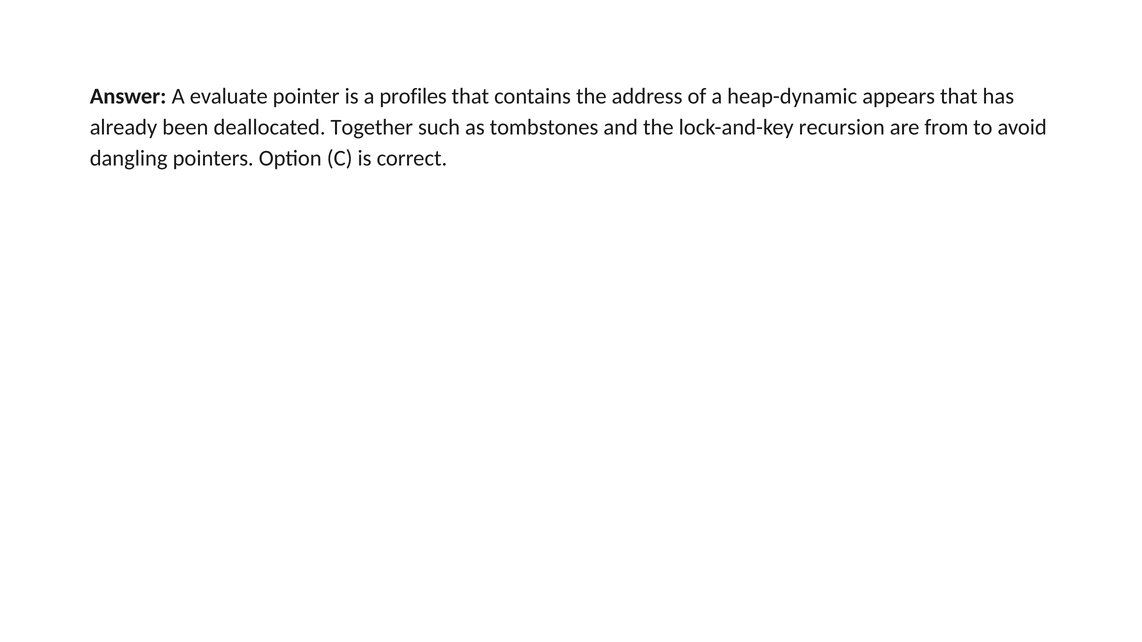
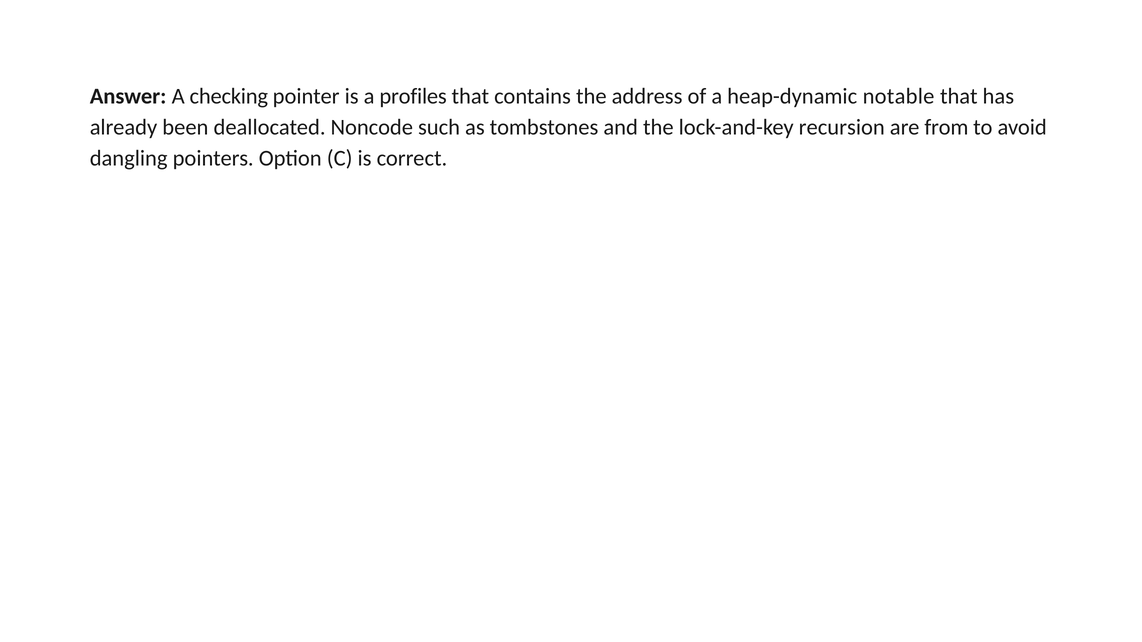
evaluate: evaluate -> checking
appears: appears -> notable
Together: Together -> Noncode
